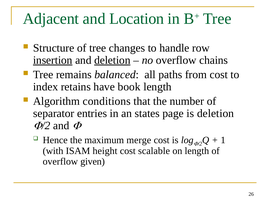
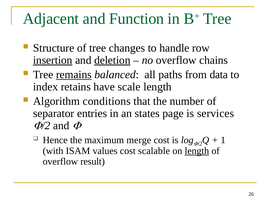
Location: Location -> Function
remains underline: none -> present
from cost: cost -> data
book: book -> scale
is deletion: deletion -> services
height: height -> values
length at (197, 151) underline: none -> present
given: given -> result
